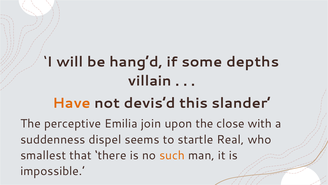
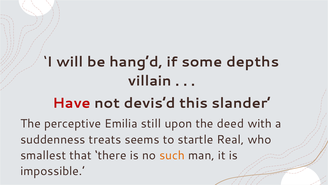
Have colour: orange -> red
join: join -> still
close: close -> deed
dispel: dispel -> treats
